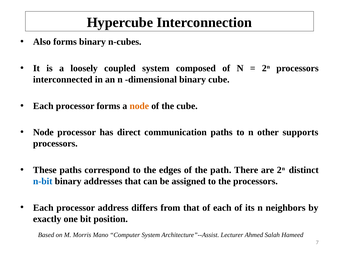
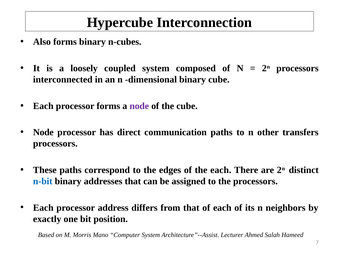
node at (139, 106) colour: orange -> purple
supports: supports -> transfers
the path: path -> each
